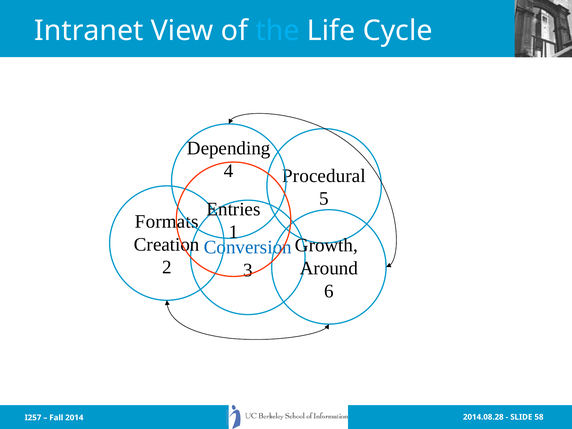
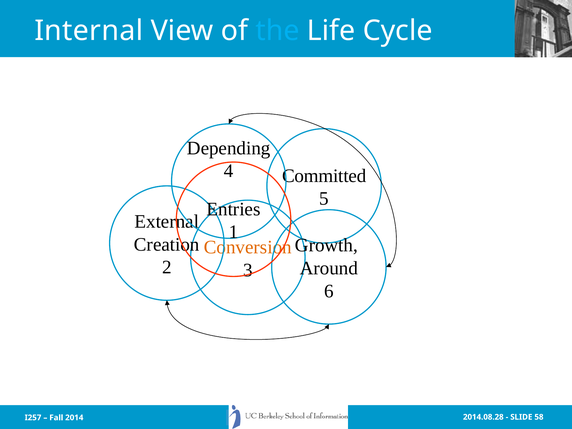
Intranet: Intranet -> Internal
Procedural: Procedural -> Committed
Formats: Formats -> External
Conversion colour: blue -> orange
